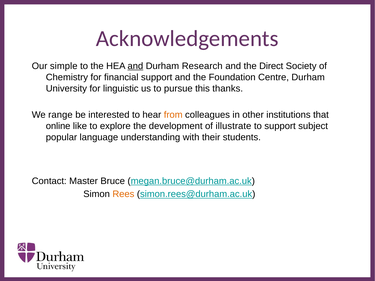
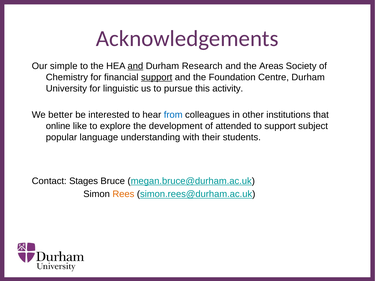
Direct: Direct -> Areas
support at (157, 77) underline: none -> present
thanks: thanks -> activity
range: range -> better
from colour: orange -> blue
illustrate: illustrate -> attended
Master: Master -> Stages
